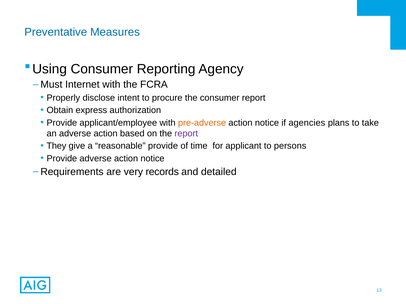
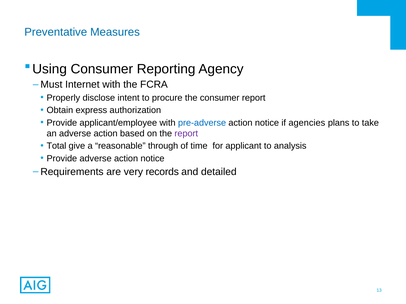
pre-adverse colour: orange -> blue
They: They -> Total
reasonable provide: provide -> through
persons: persons -> analysis
